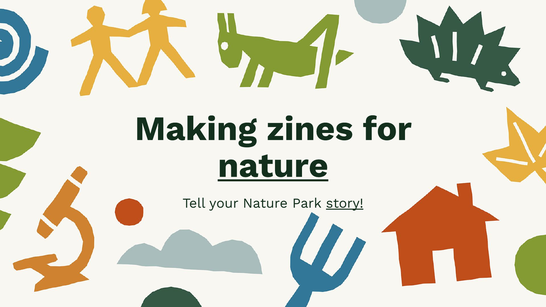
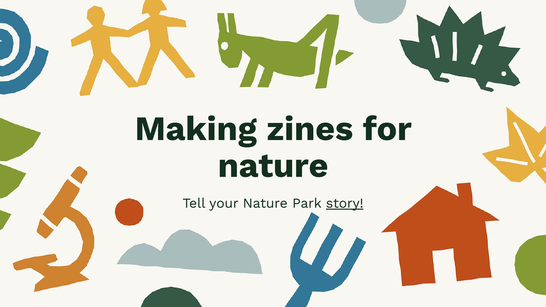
nature at (273, 166) underline: present -> none
